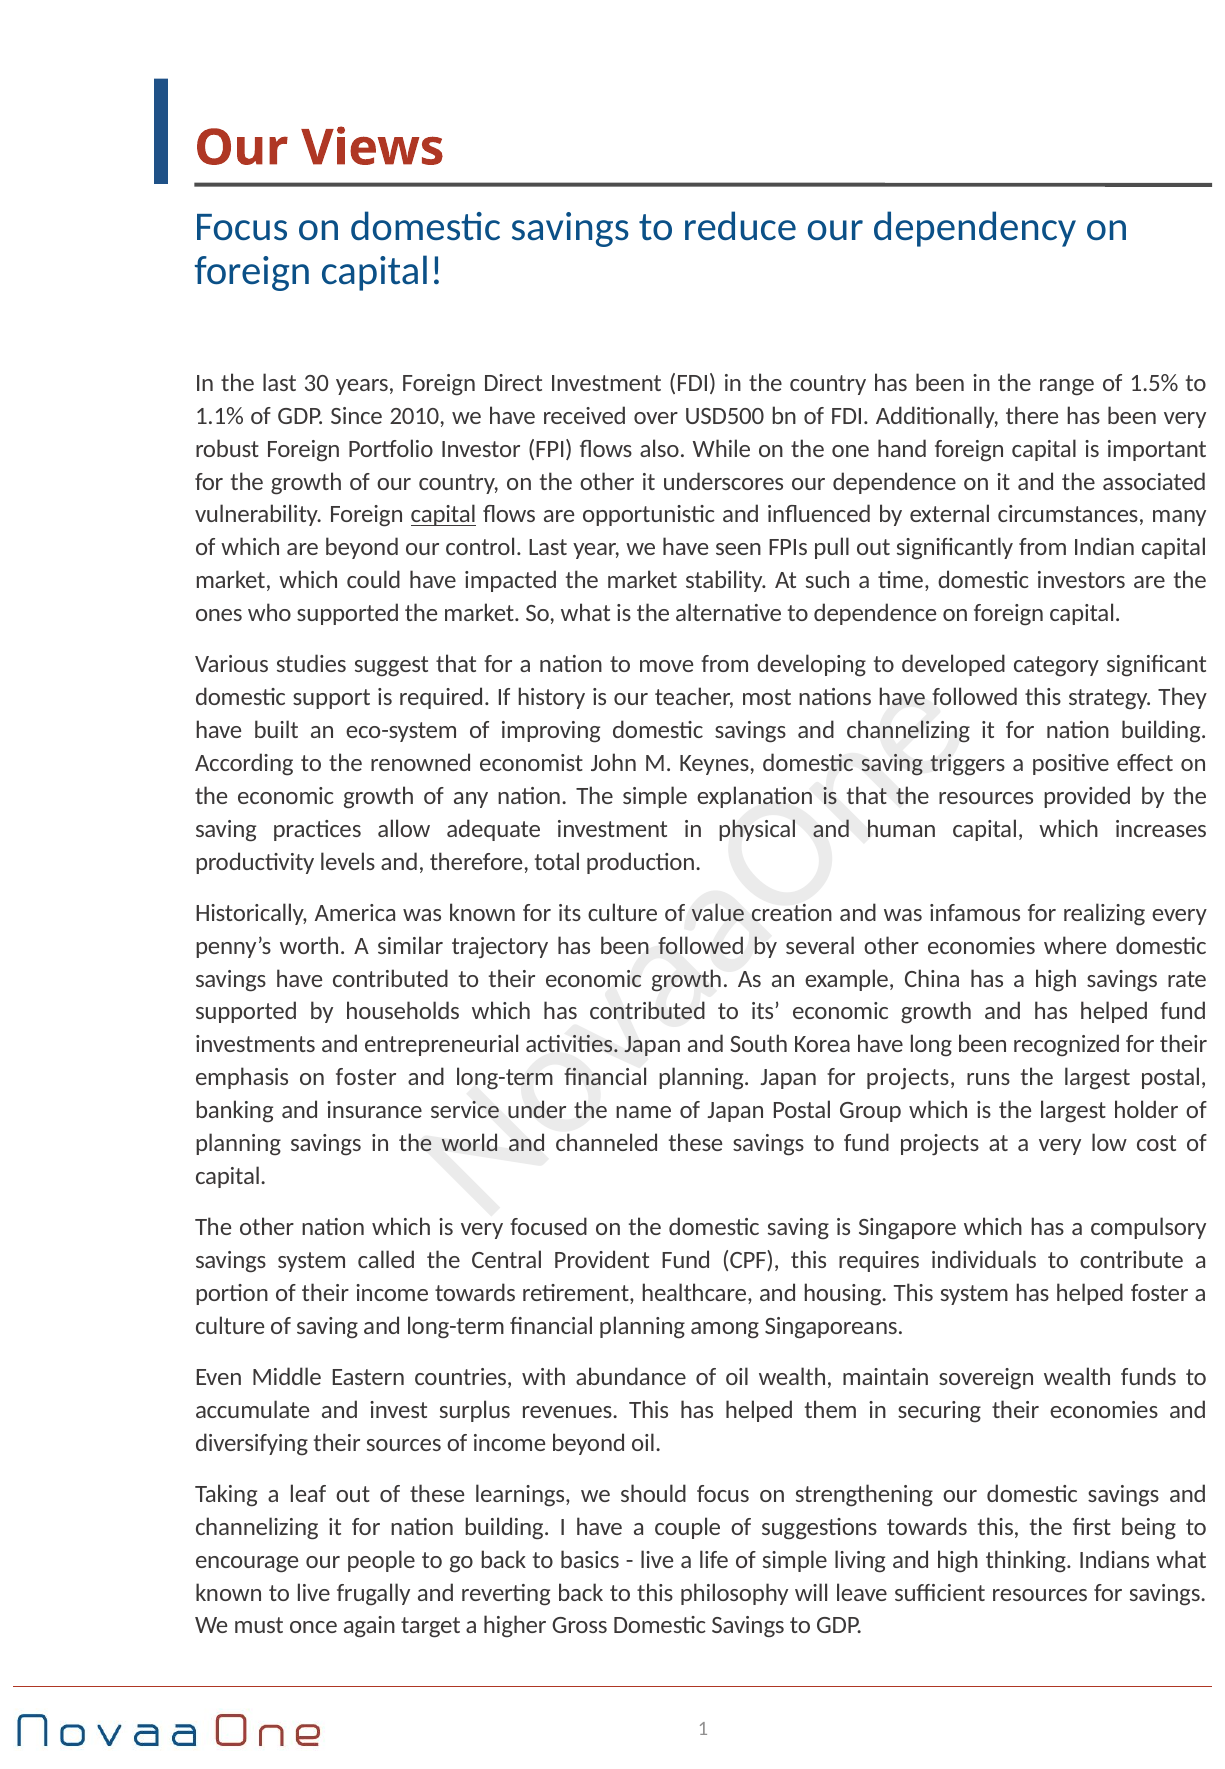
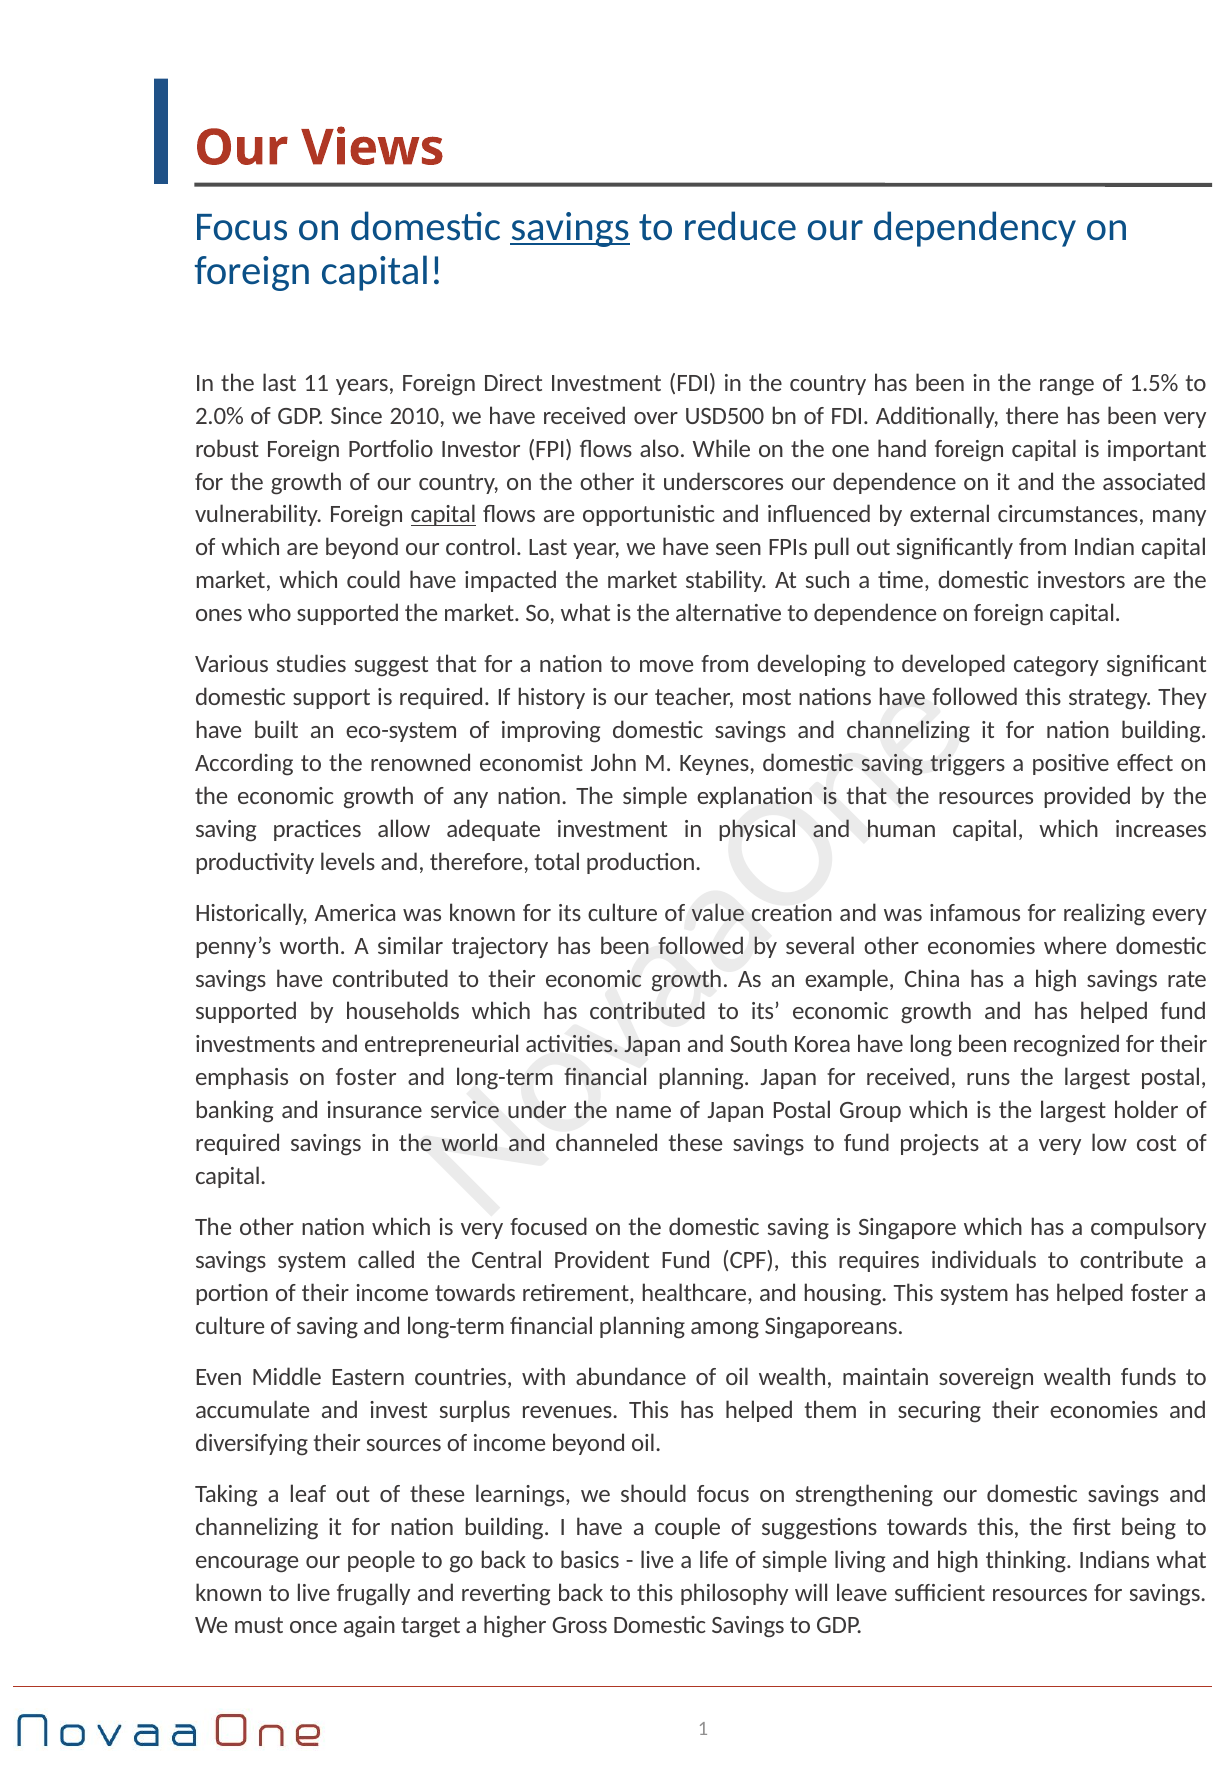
savings at (570, 227) underline: none -> present
30: 30 -> 11
1.1%: 1.1% -> 2.0%
for projects: projects -> received
planning at (238, 1144): planning -> required
